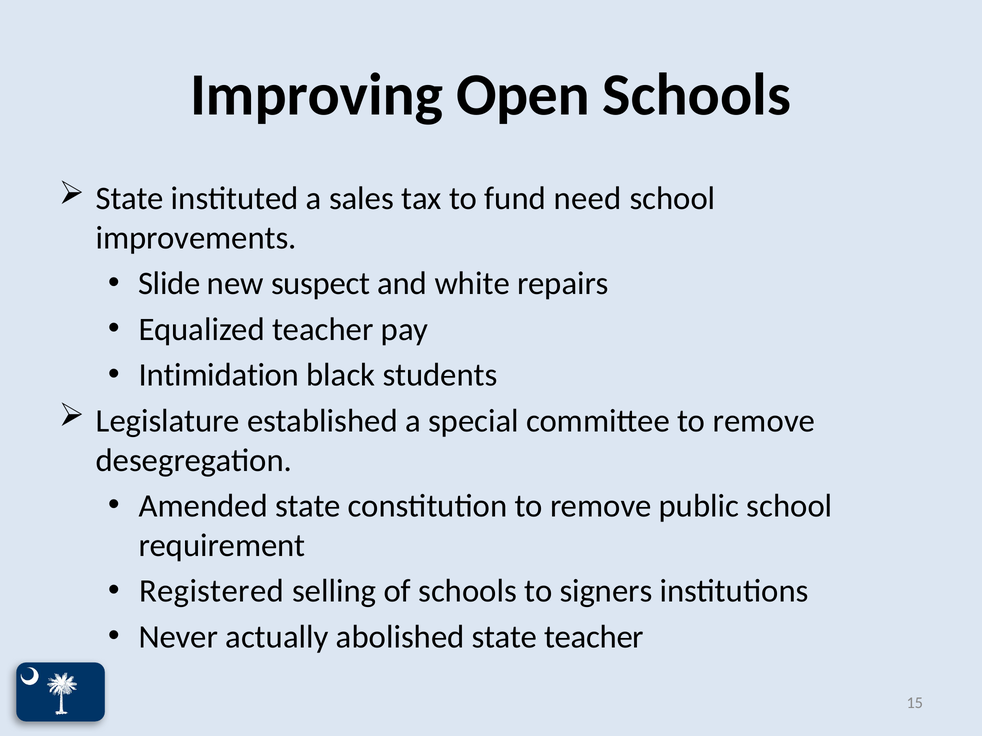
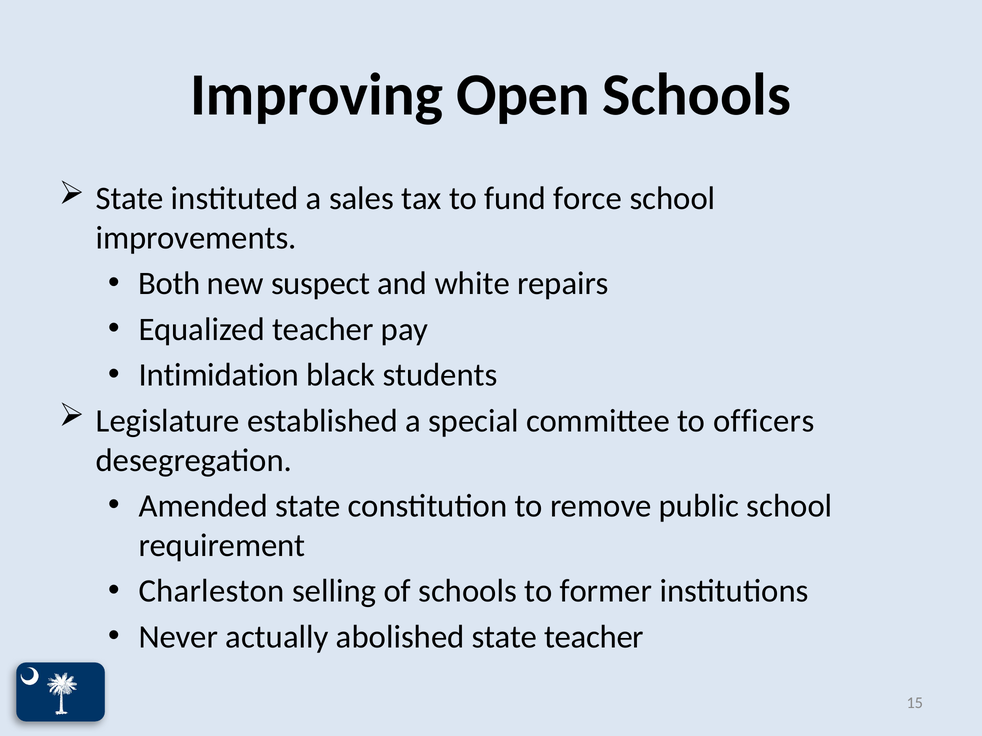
need: need -> force
Slide: Slide -> Both
committee to remove: remove -> officers
Registered: Registered -> Charleston
signers: signers -> former
